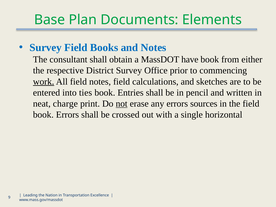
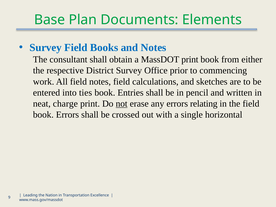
MassDOT have: have -> print
work underline: present -> none
sources: sources -> relating
